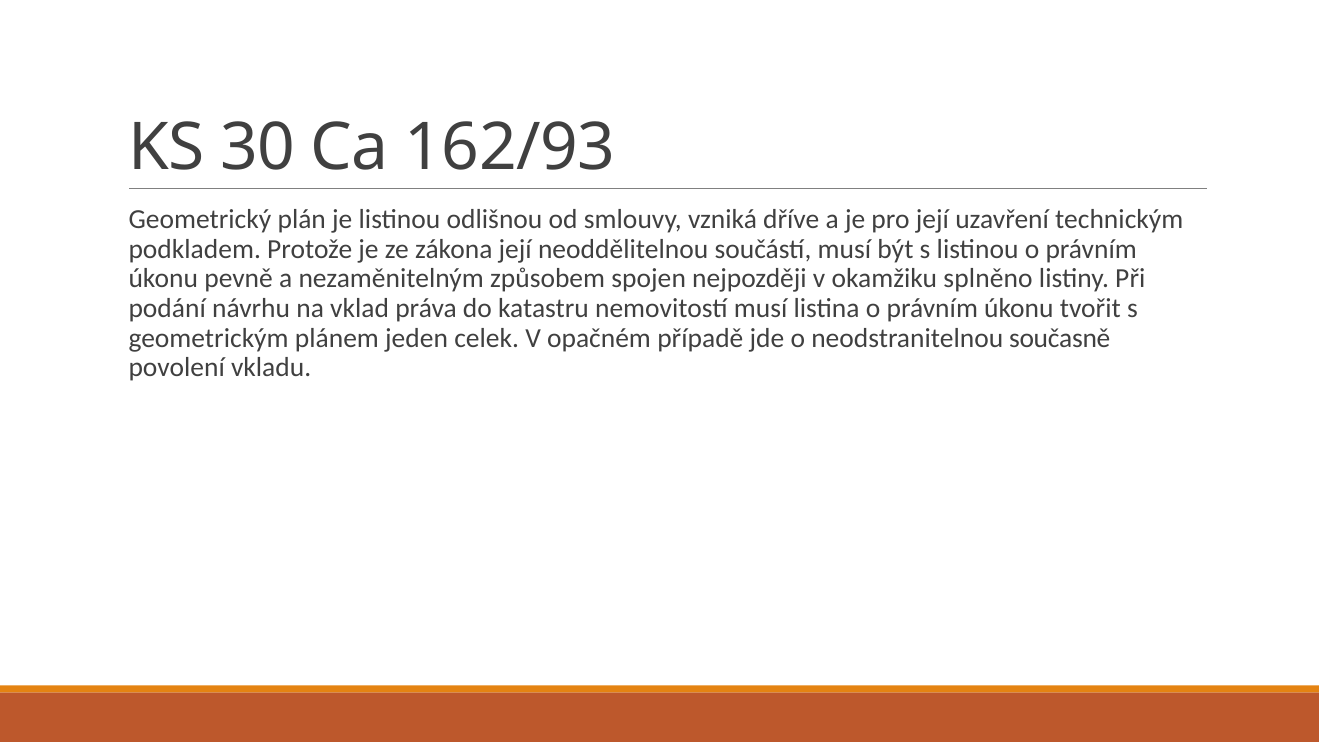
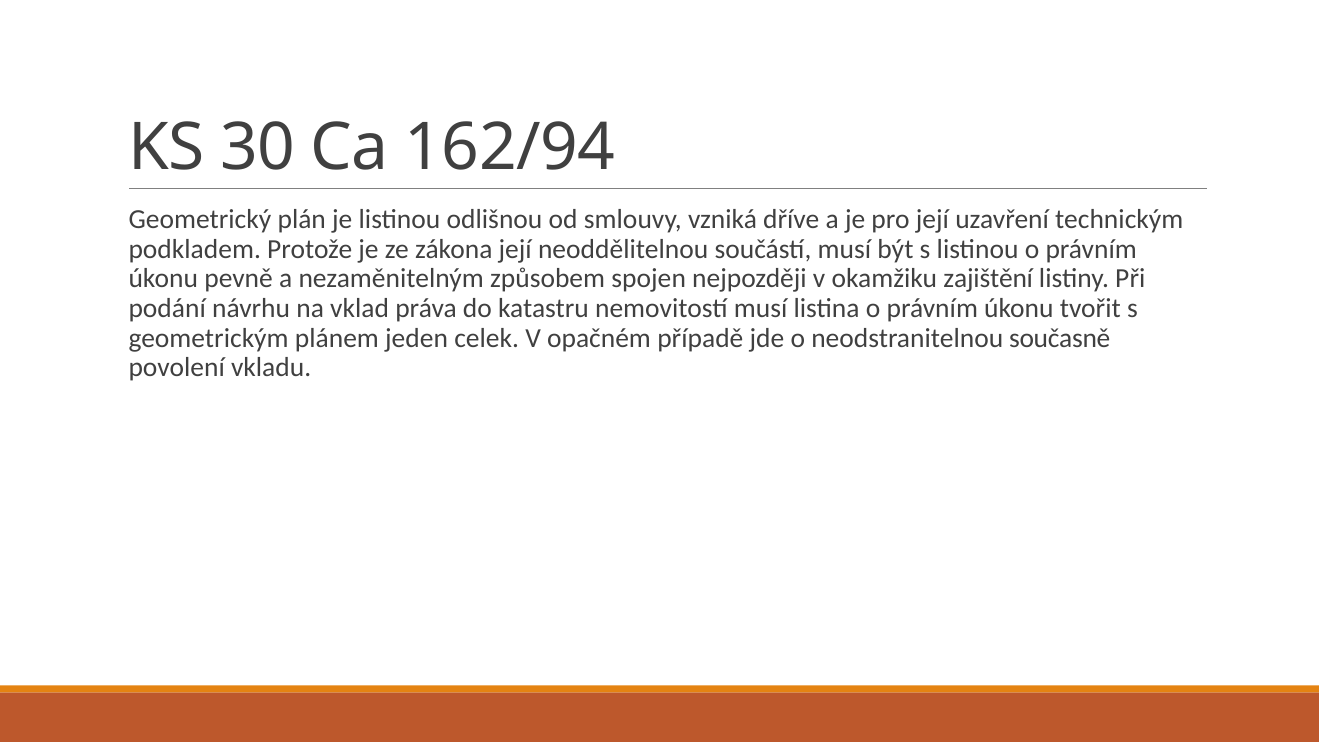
162/93: 162/93 -> 162/94
splněno: splněno -> zajištění
